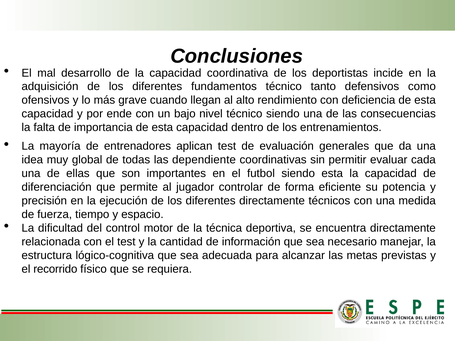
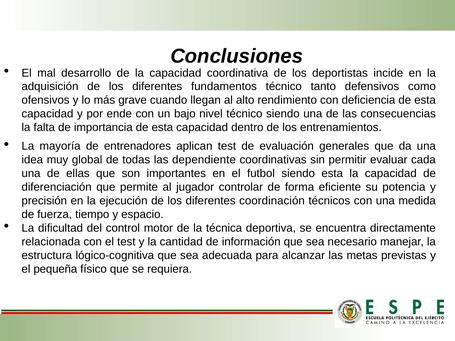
diferentes directamente: directamente -> coordinación
recorrido: recorrido -> pequeña
